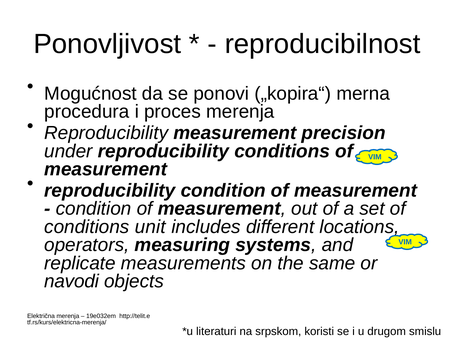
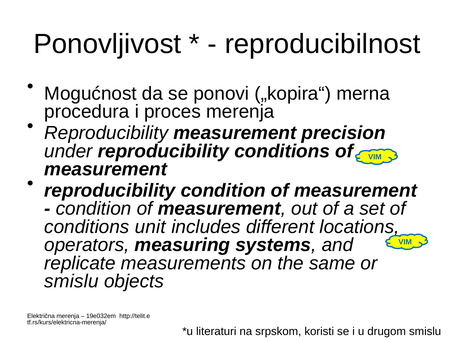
navodi at (72, 282): navodi -> smislu
